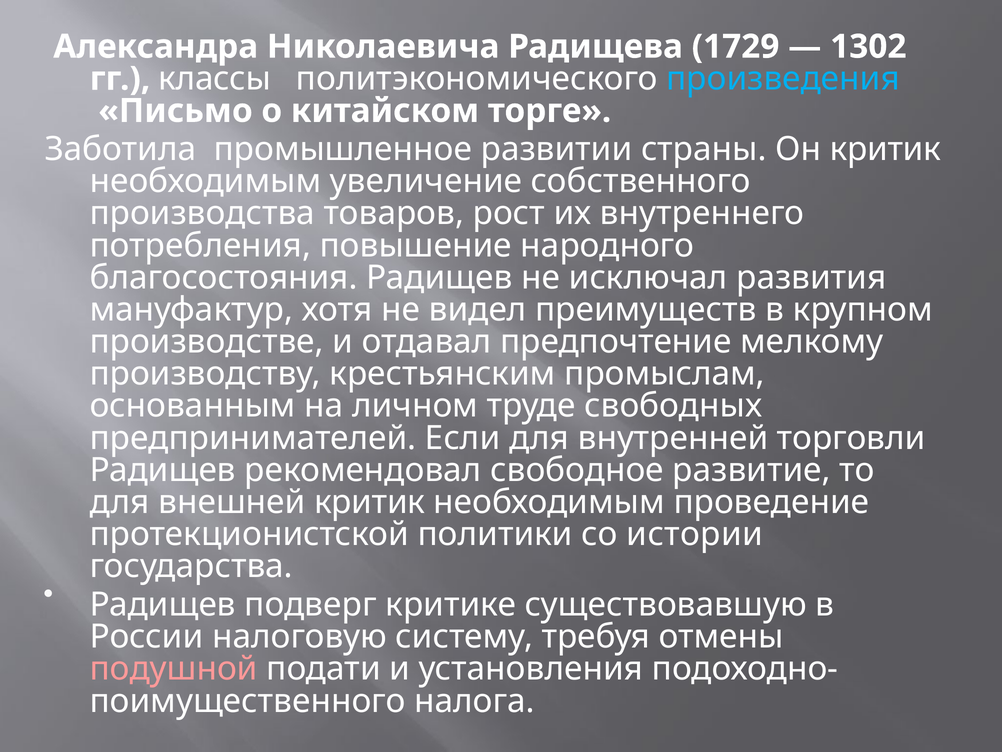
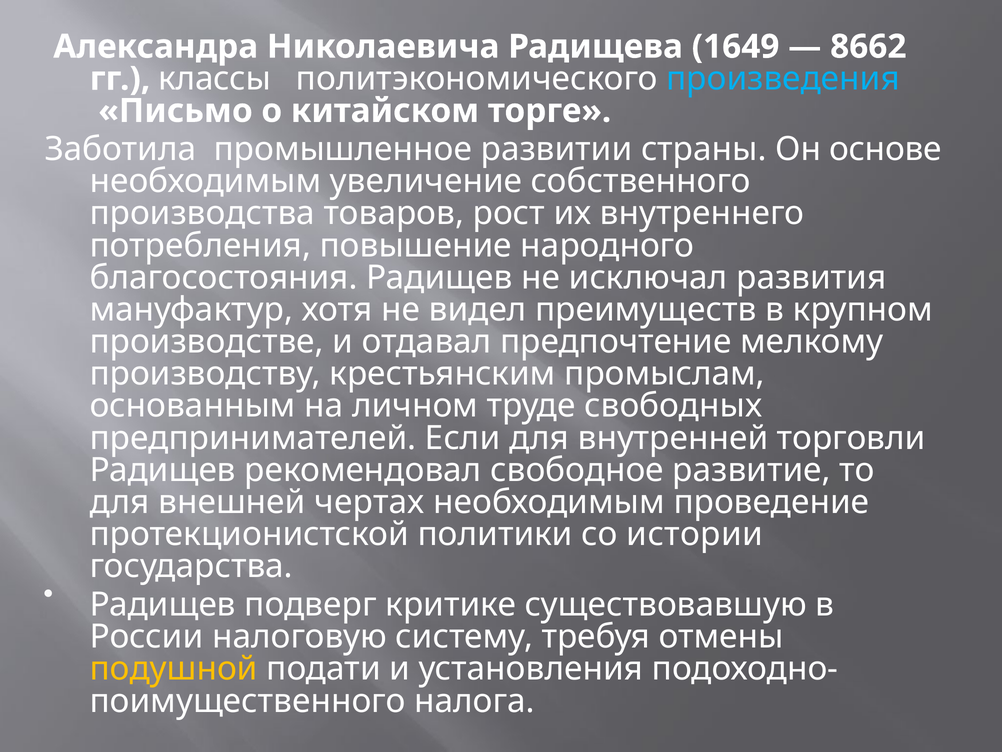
1729: 1729 -> 1649
1302: 1302 -> 8662
Он критик: критик -> основе
внешней критик: критик -> чертах
подушной colour: pink -> yellow
